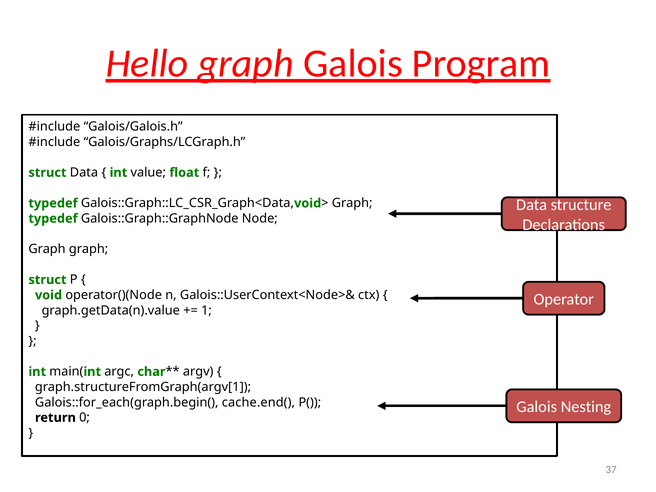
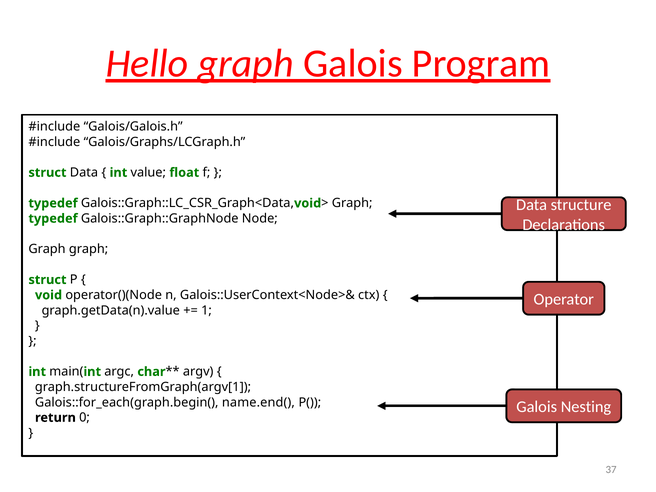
cache.end(: cache.end( -> name.end(
